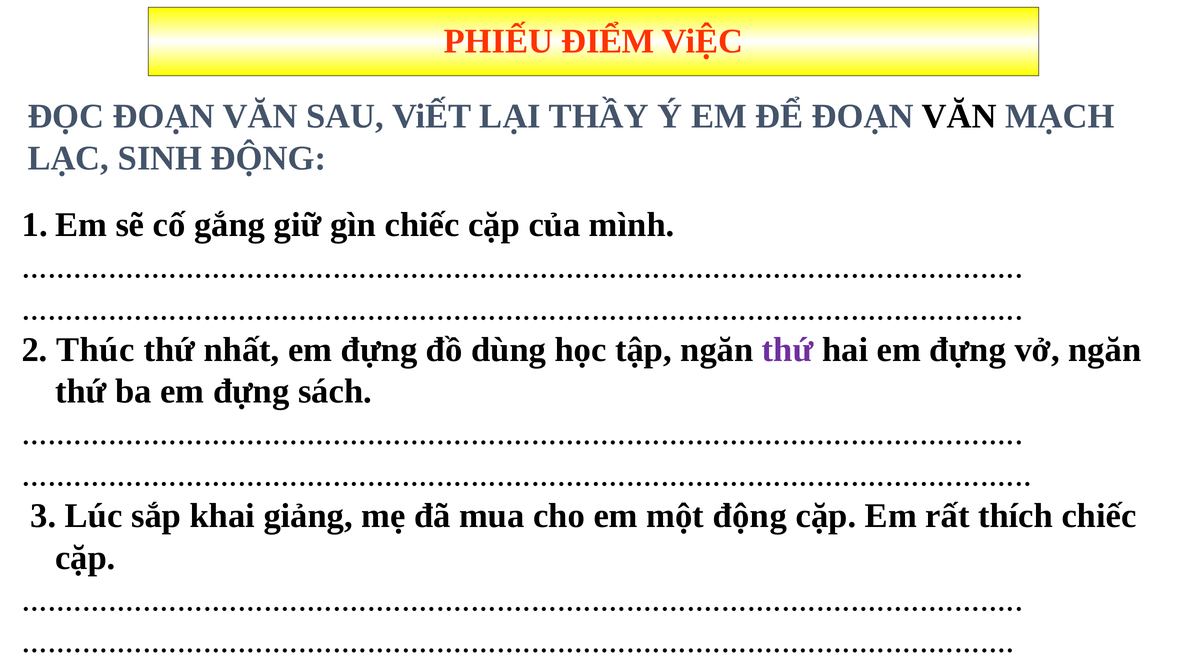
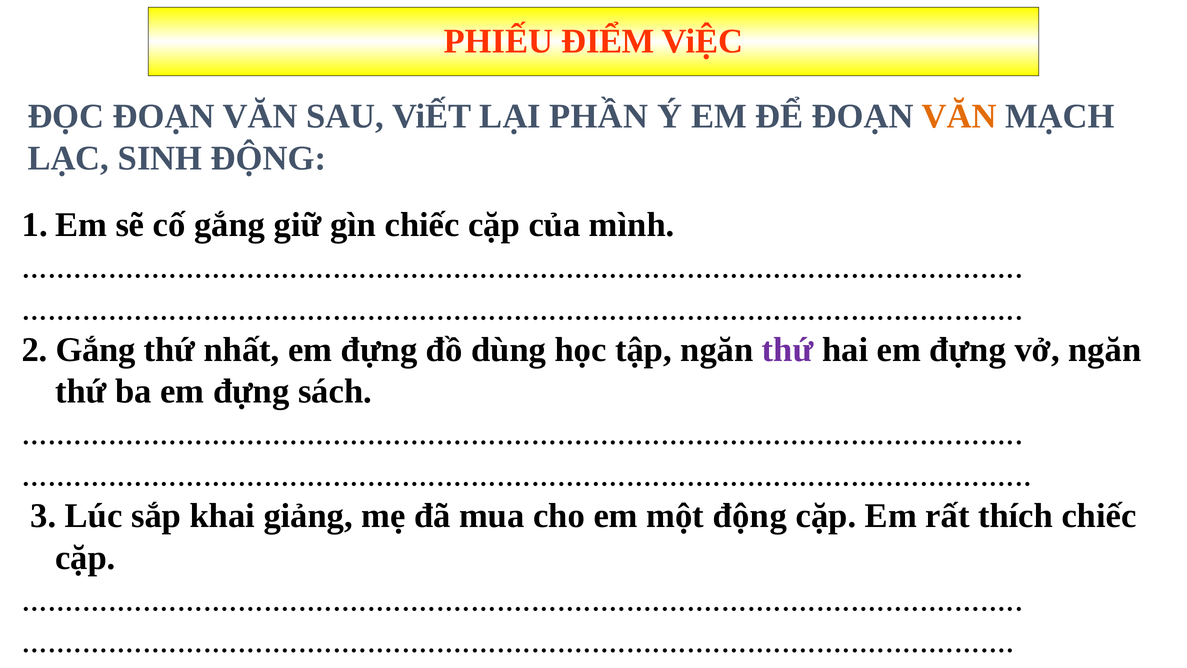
THẦY: THẦY -> PHẦN
VĂN at (959, 117) colour: black -> orange
2 Thúc: Thúc -> Gắng
